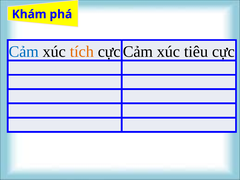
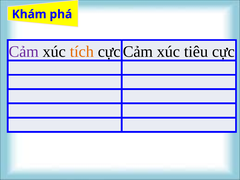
Cảm colour: blue -> purple
